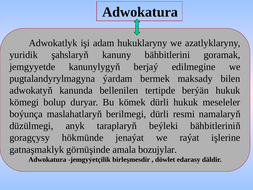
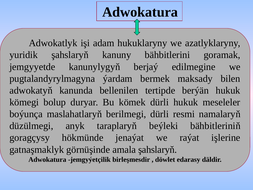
amala bozujylar: bozujylar -> şahslaryň
